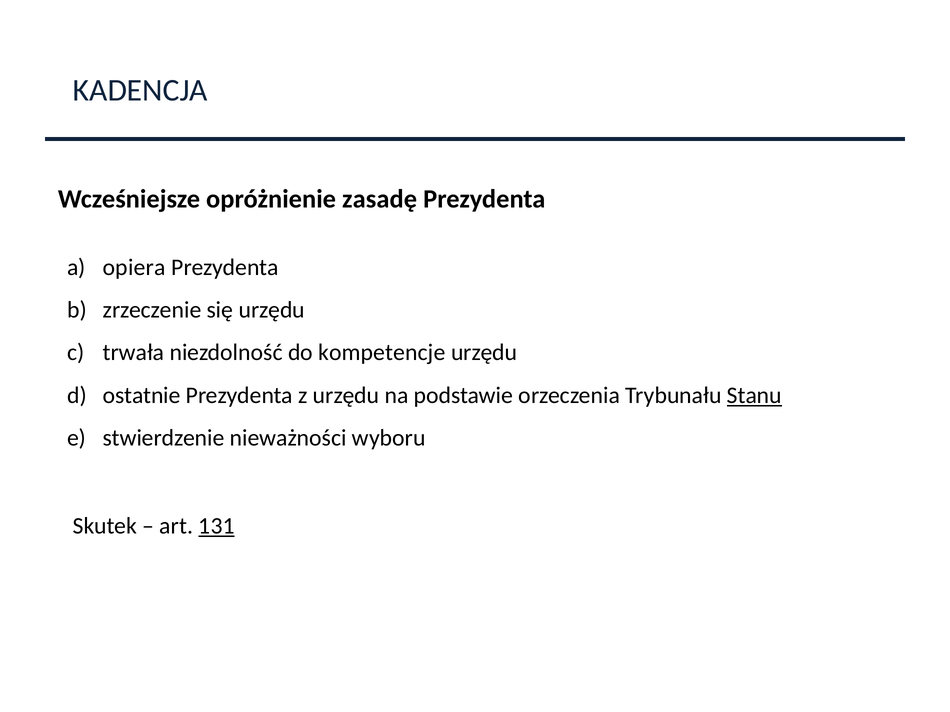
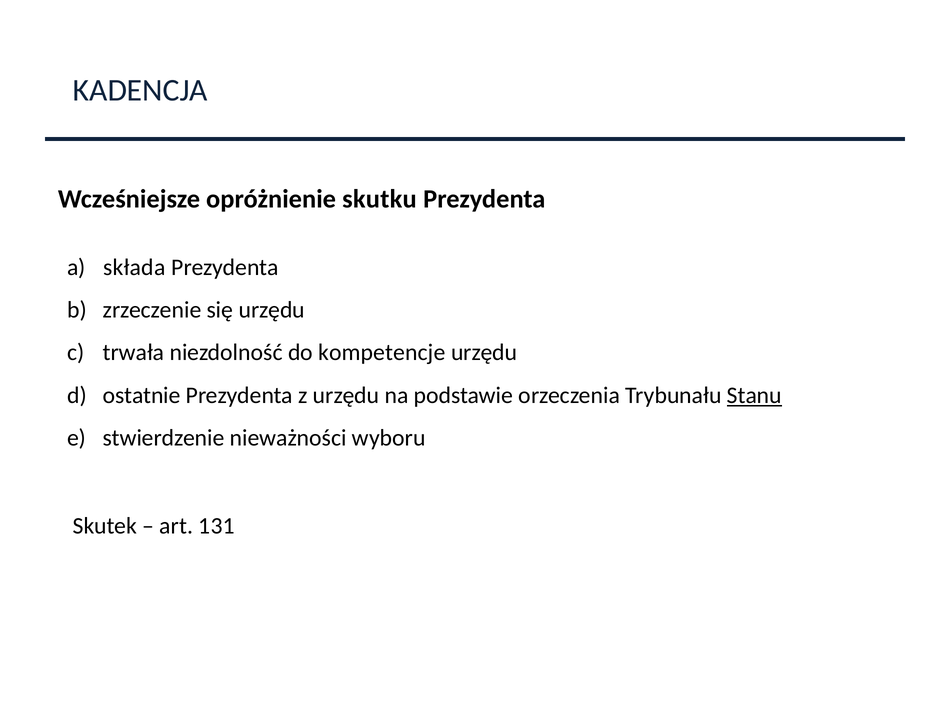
zasadę: zasadę -> skutku
opiera: opiera -> składa
131 underline: present -> none
